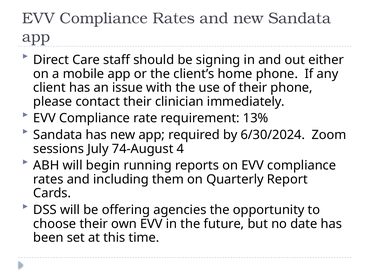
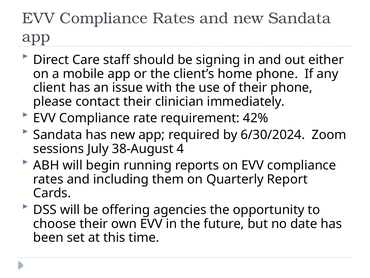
13%: 13% -> 42%
74-August: 74-August -> 38-August
